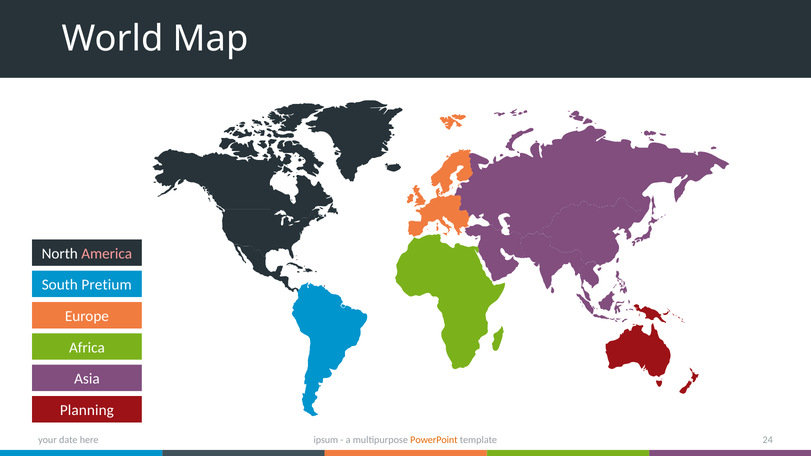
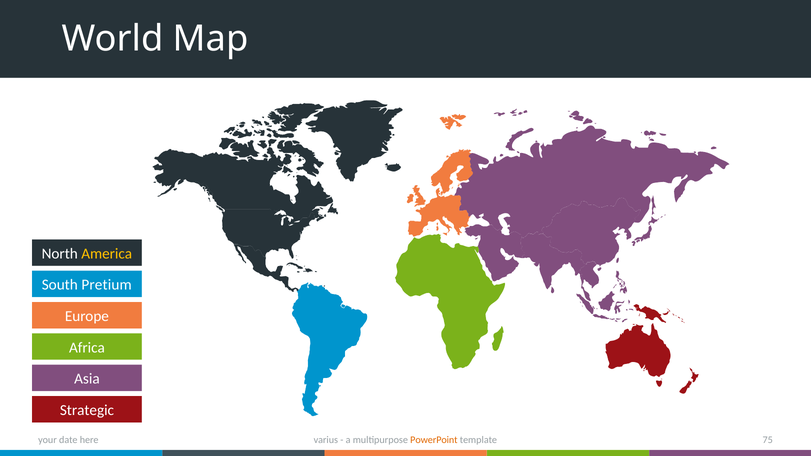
America colour: pink -> yellow
Planning: Planning -> Strategic
ipsum: ipsum -> varius
24: 24 -> 75
